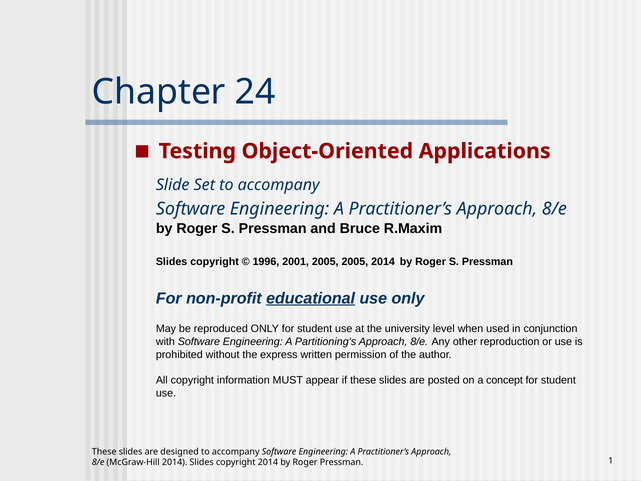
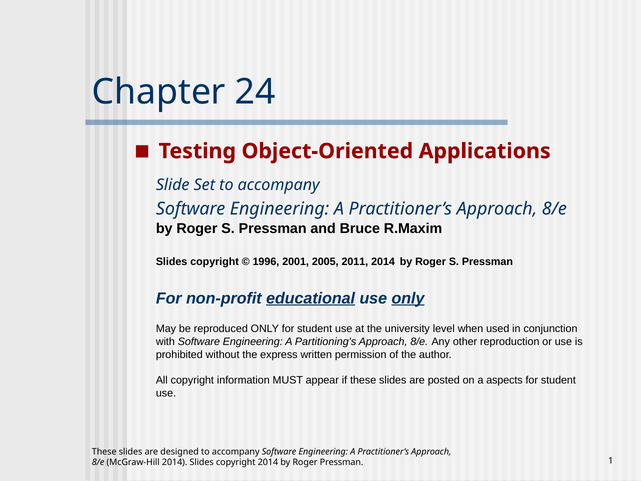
2005 2005: 2005 -> 2011
only at (408, 298) underline: none -> present
concept: concept -> aspects
